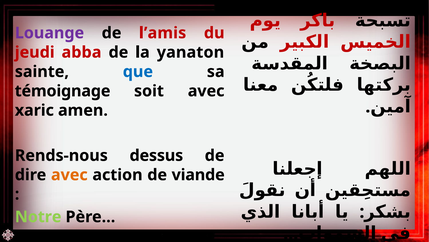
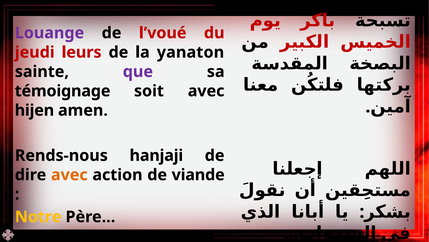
l’amis: l’amis -> l’voué
abba: abba -> leurs
que colour: blue -> purple
xaric: xaric -> hijen
dessus: dessus -> hanjaji
Notre colour: light green -> yellow
